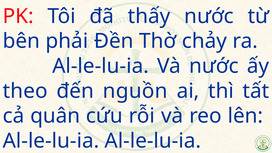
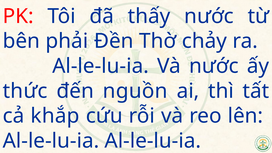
theo: theo -> thức
quân: quân -> khắp
